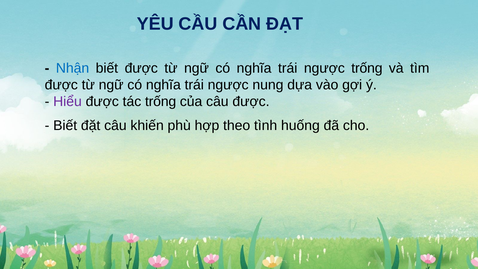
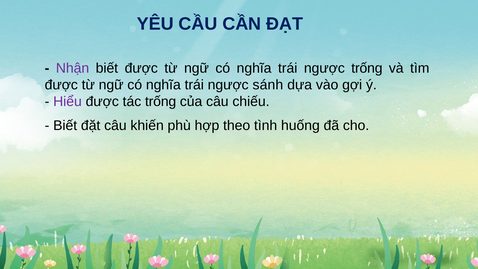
Nhận colour: blue -> purple
nung: nung -> sánh
câu được: được -> chiếu
